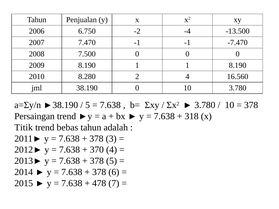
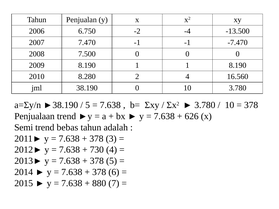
Persaingan: Persaingan -> Penjualaan
318: 318 -> 626
Titik: Titik -> Semi
370: 370 -> 730
478: 478 -> 880
